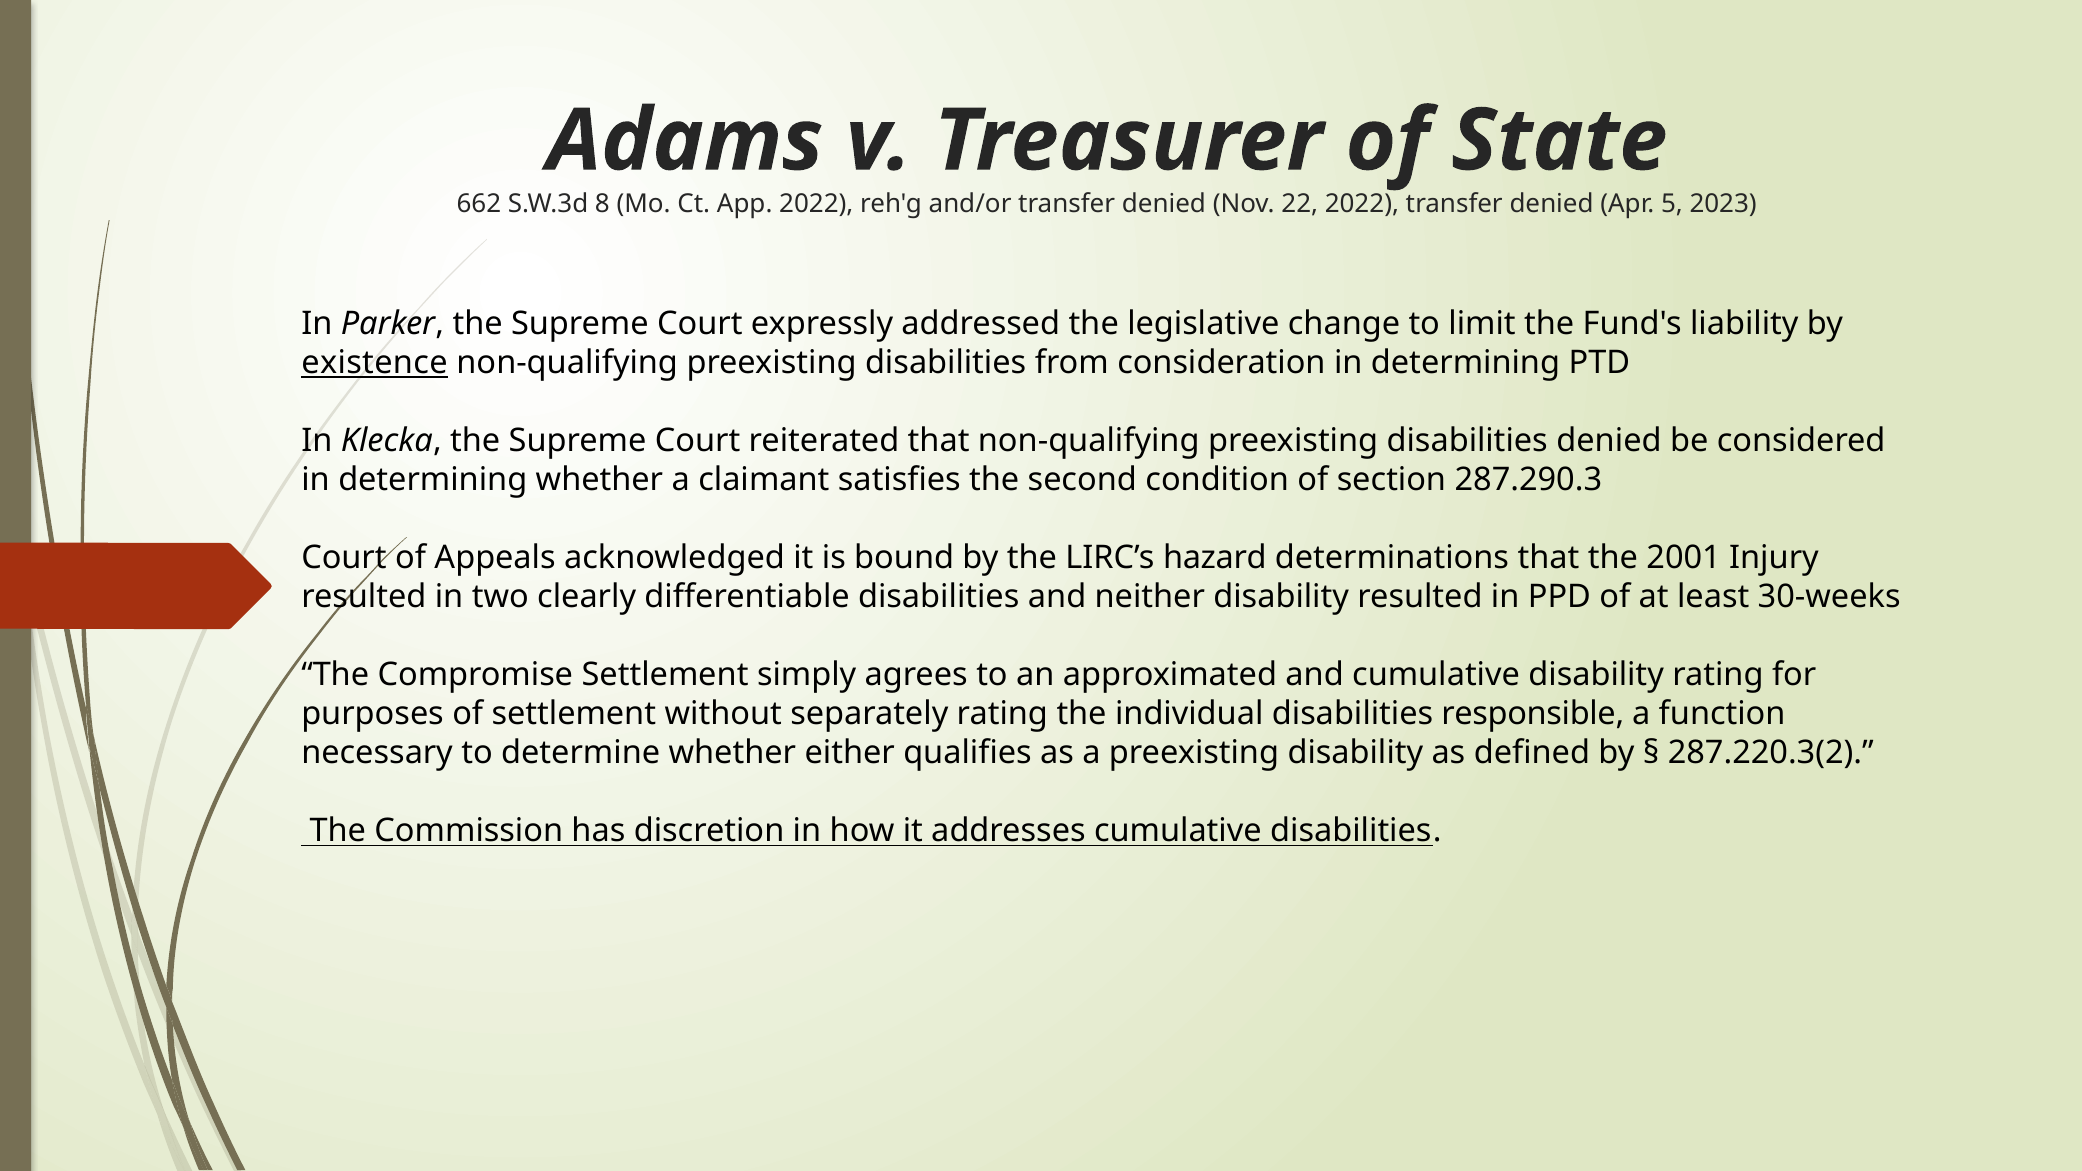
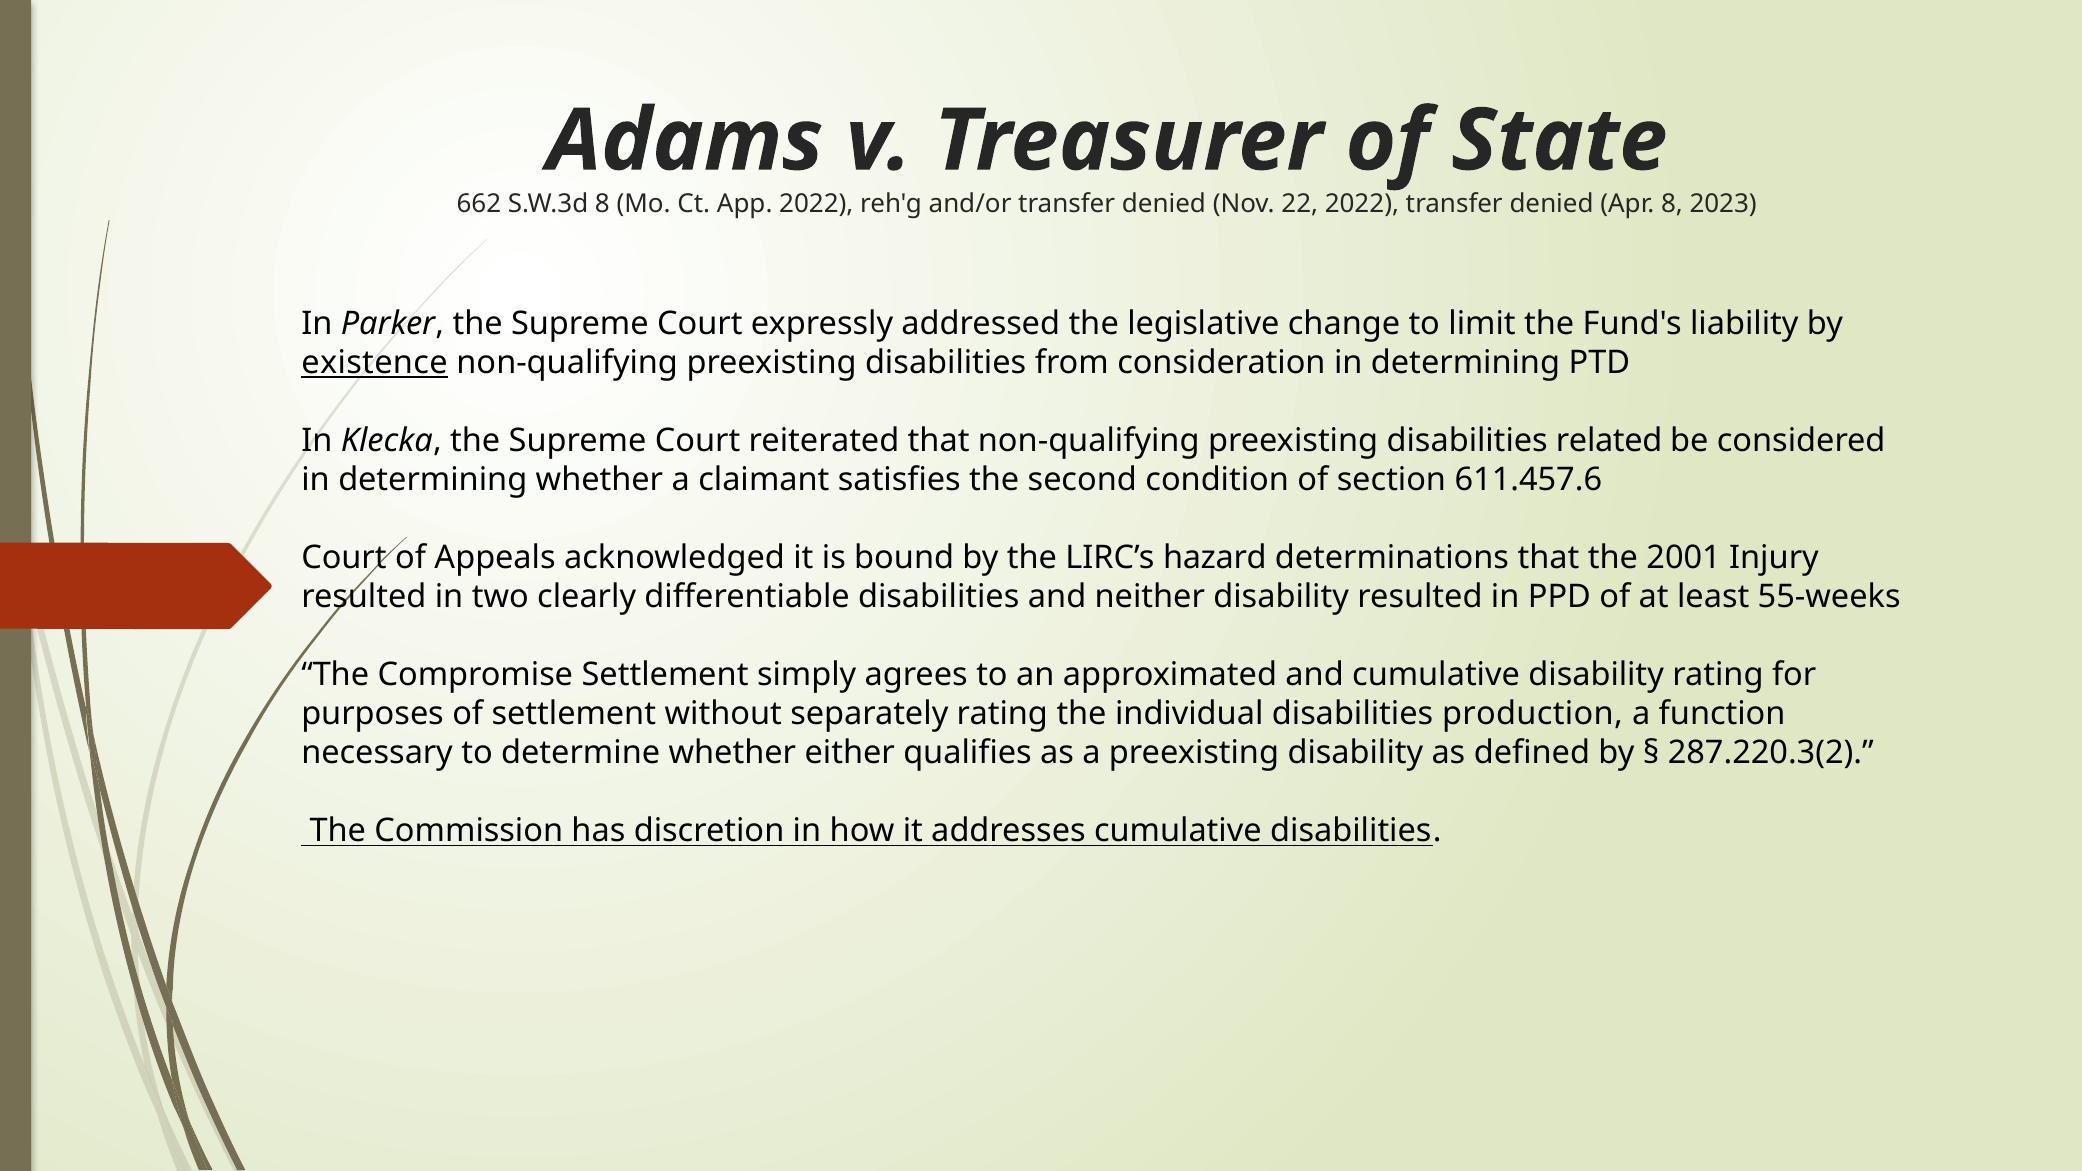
5 at (1672, 204): 5 -> 8
disabilities denied: denied -> related
287.290.3: 287.290.3 -> 611.457.6
30-weeks: 30-weeks -> 55-weeks
responsible: responsible -> production
